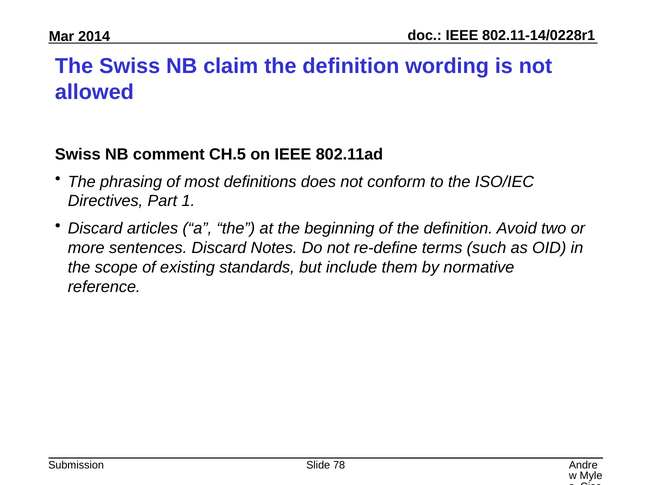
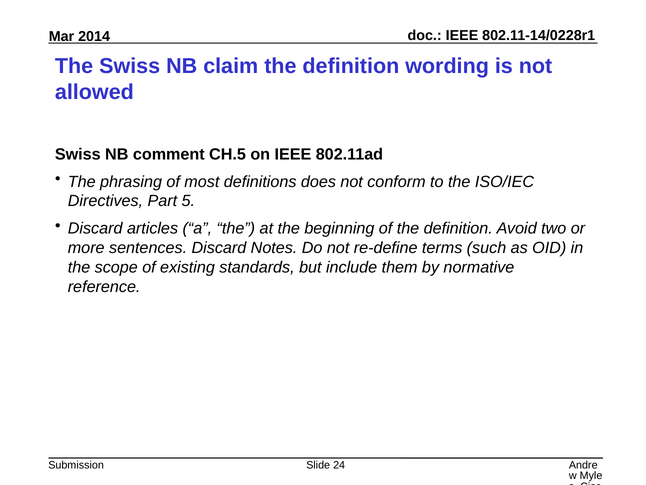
1: 1 -> 5
78: 78 -> 24
